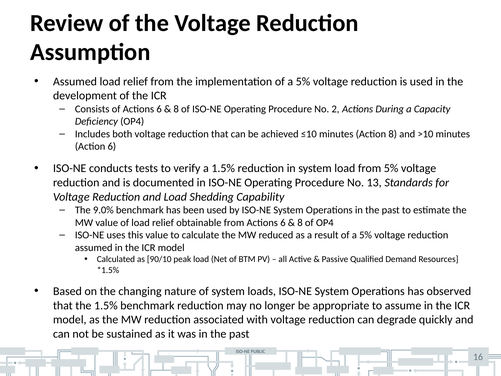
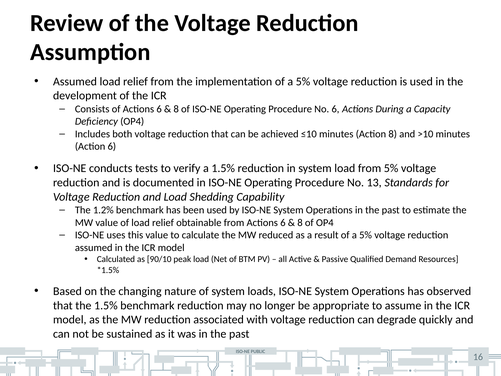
No 2: 2 -> 6
9.0%: 9.0% -> 1.2%
